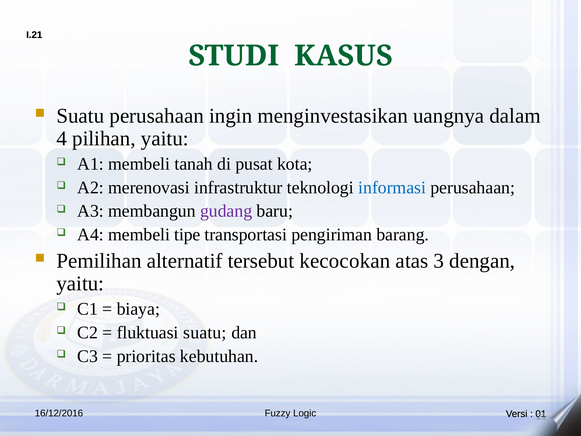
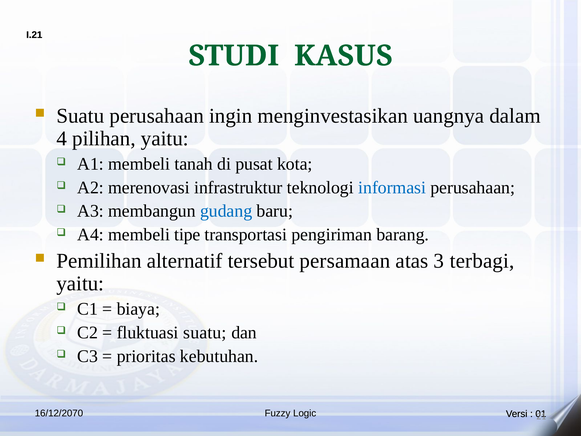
gudang colour: purple -> blue
kecocokan: kecocokan -> persamaan
dengan: dengan -> terbagi
16/12/2016: 16/12/2016 -> 16/12/2070
